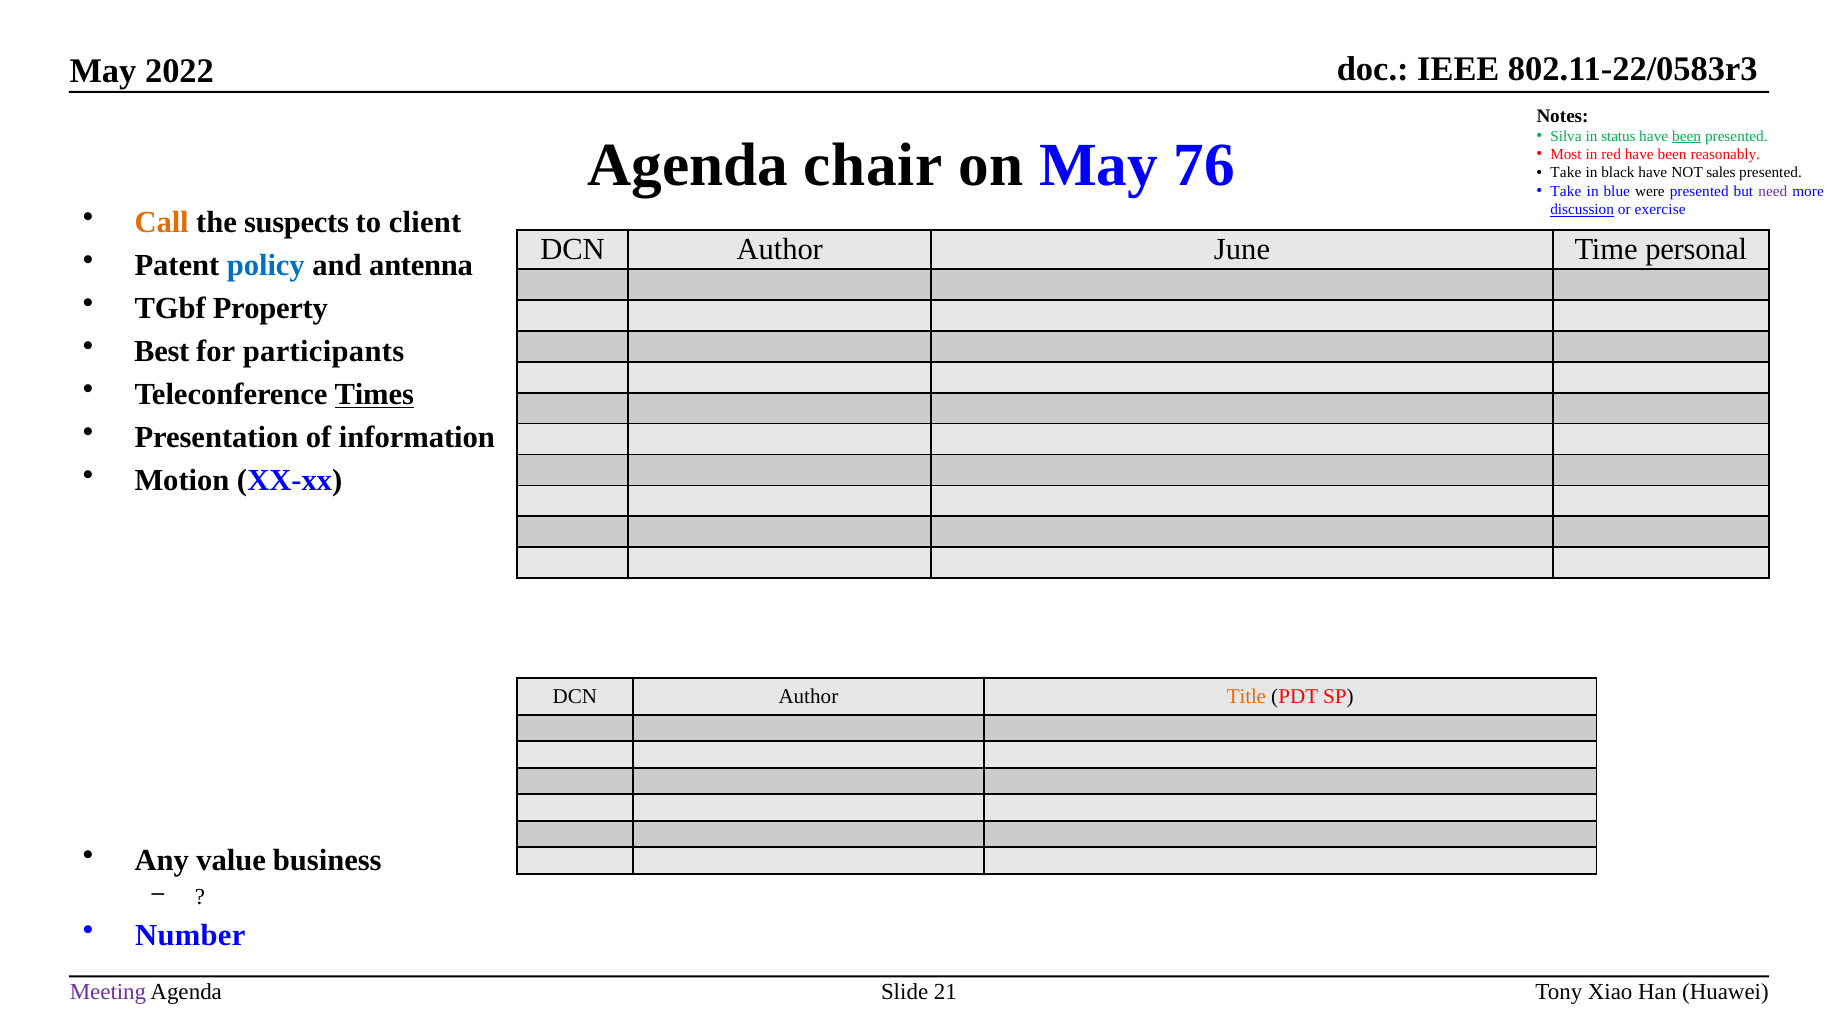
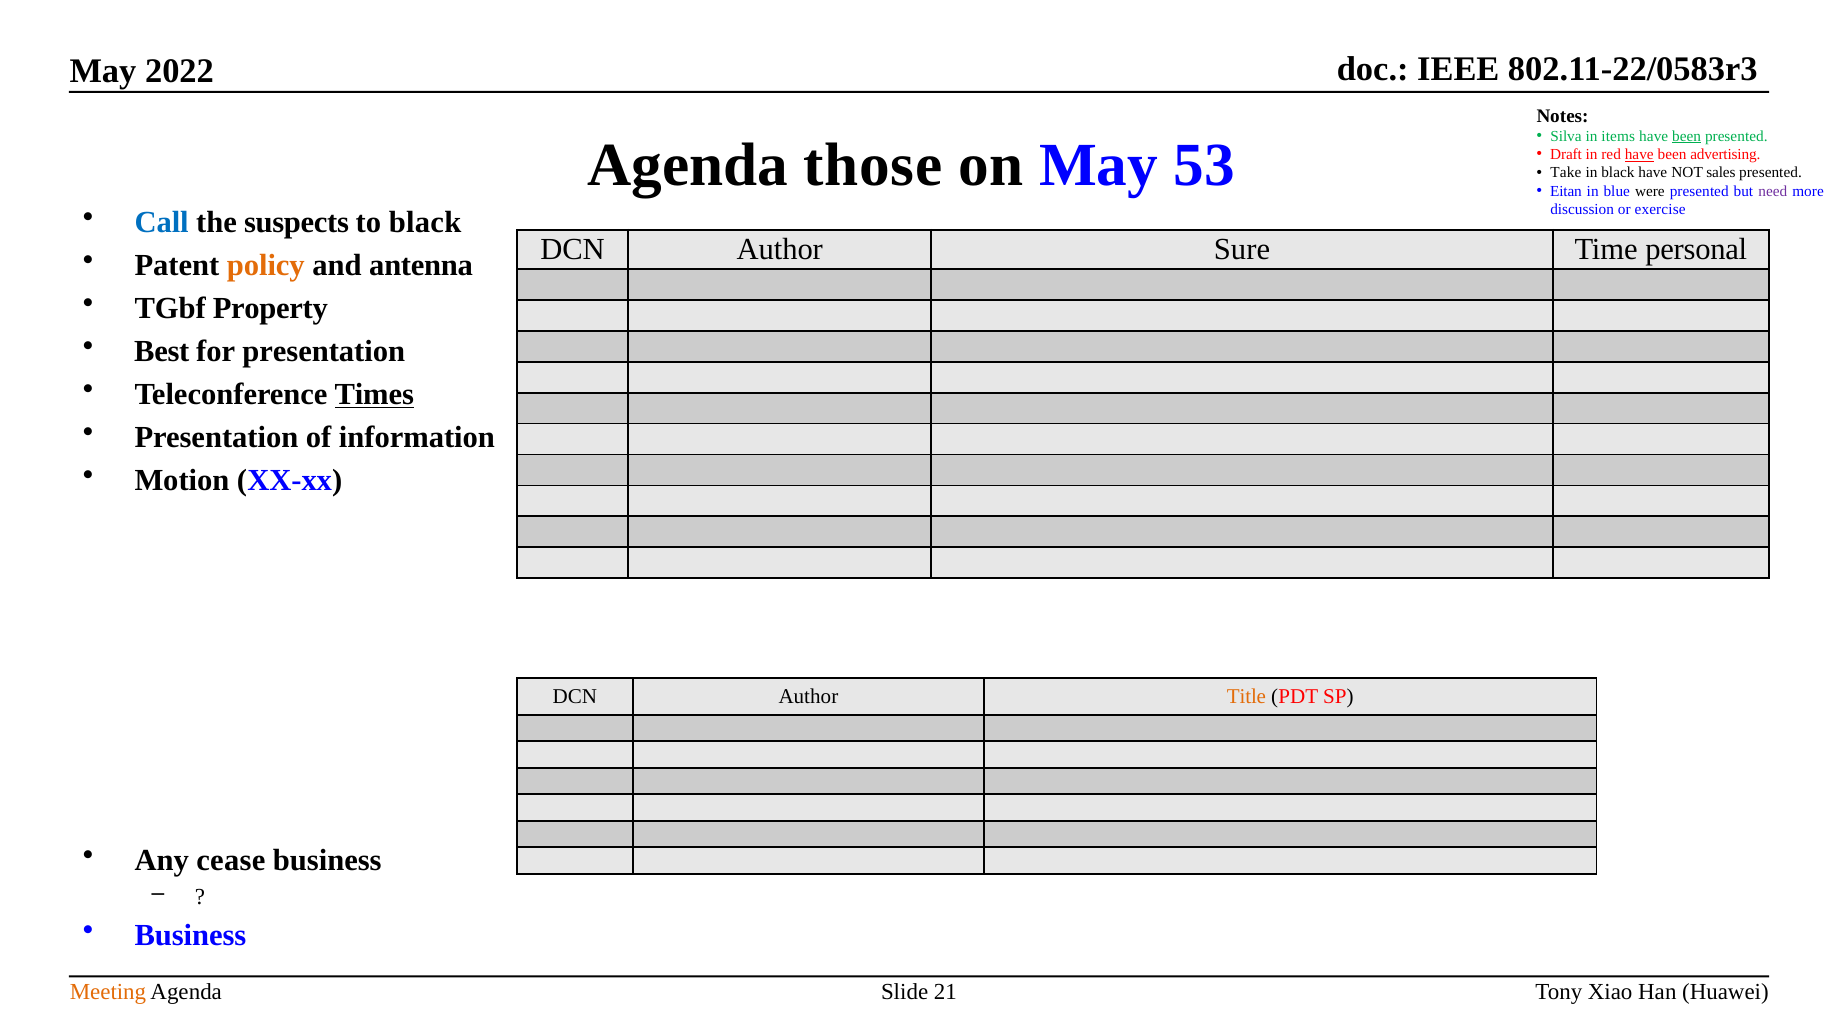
status: status -> items
chair: chair -> those
76: 76 -> 53
Most: Most -> Draft
have at (1639, 155) underline: none -> present
reasonably: reasonably -> advertising
Take at (1566, 191): Take -> Eitan
discussion underline: present -> none
Call colour: orange -> blue
to client: client -> black
June: June -> Sure
policy colour: blue -> orange
for participants: participants -> presentation
value: value -> cease
Number at (190, 936): Number -> Business
Meeting colour: purple -> orange
